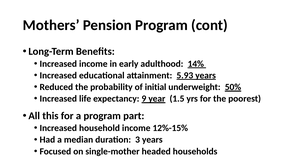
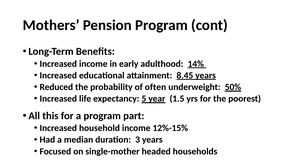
5.93: 5.93 -> 8.45
initial: initial -> often
9: 9 -> 5
